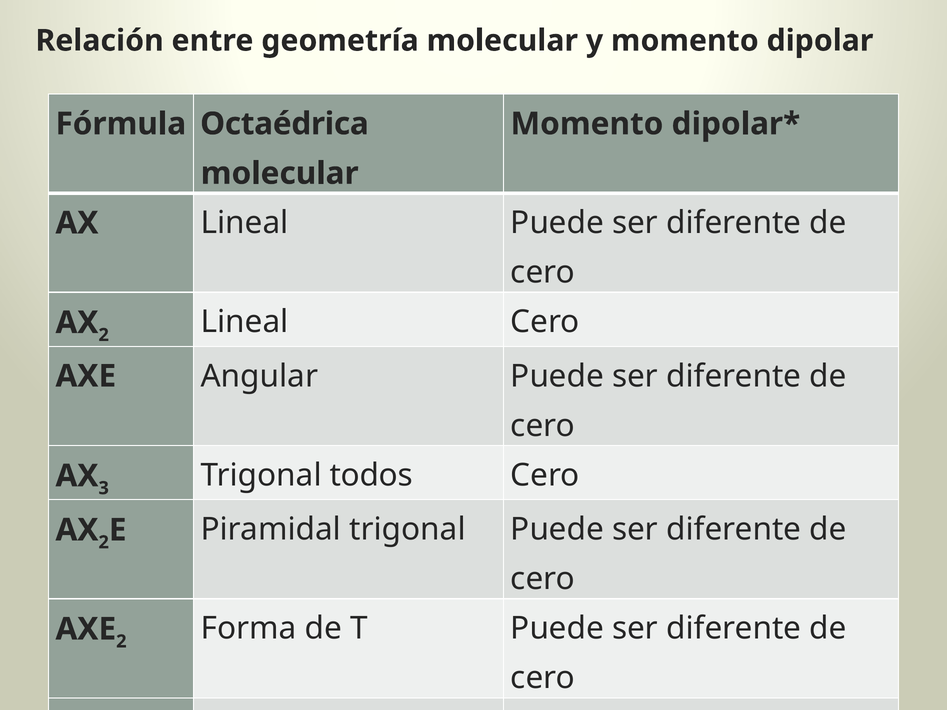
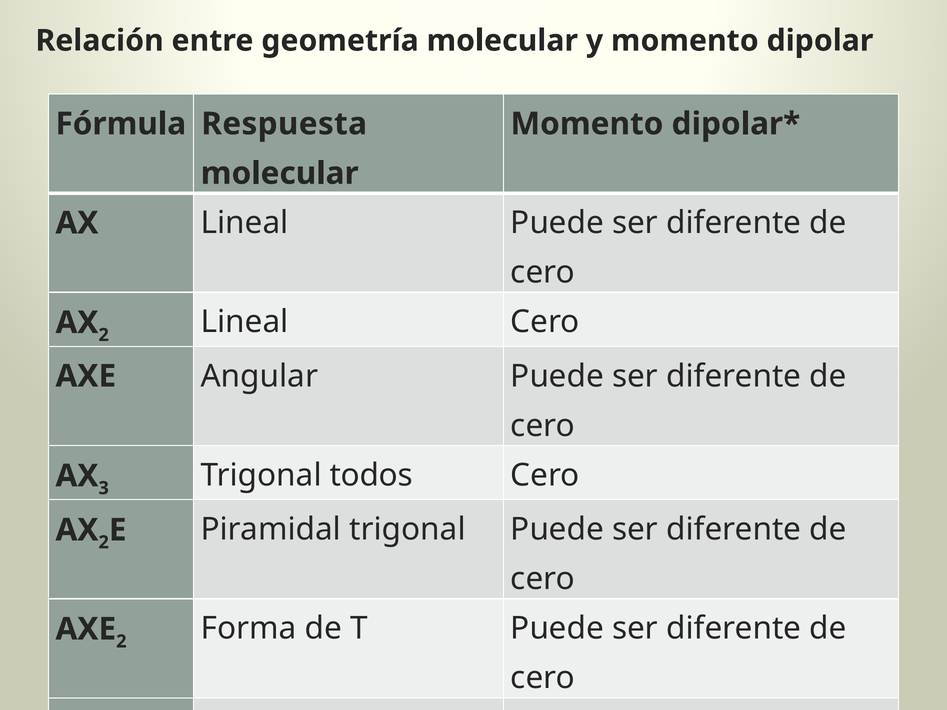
Fórmula Octaédrica: Octaédrica -> Respuesta
